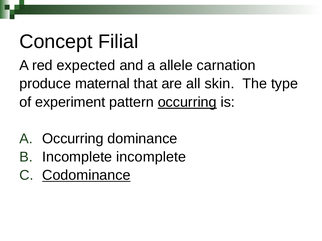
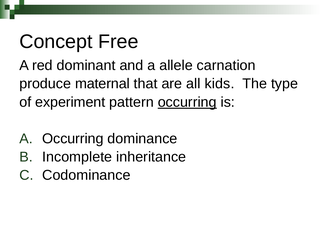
Filial: Filial -> Free
expected: expected -> dominant
skin: skin -> kids
Incomplete incomplete: incomplete -> inheritance
Codominance underline: present -> none
